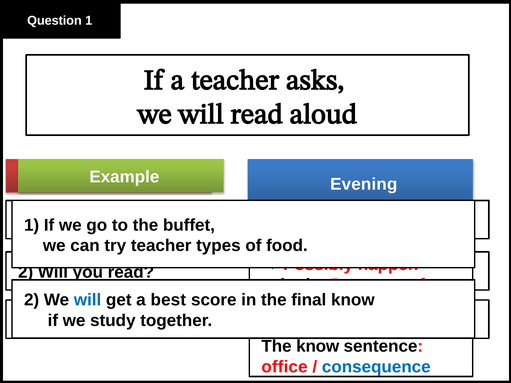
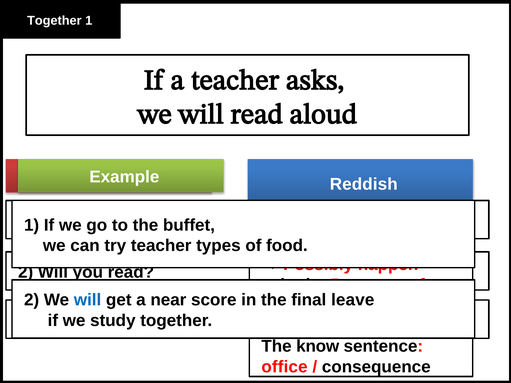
Question at (54, 21): Question -> Together
Evening: Evening -> Reddish
best: best -> near
final know: know -> leave
consequence colour: blue -> black
